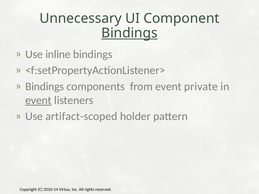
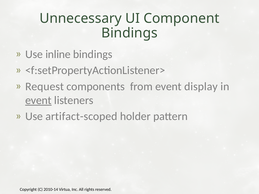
Bindings at (129, 33) underline: present -> none
Bindings at (45, 87): Bindings -> Request
private: private -> display
